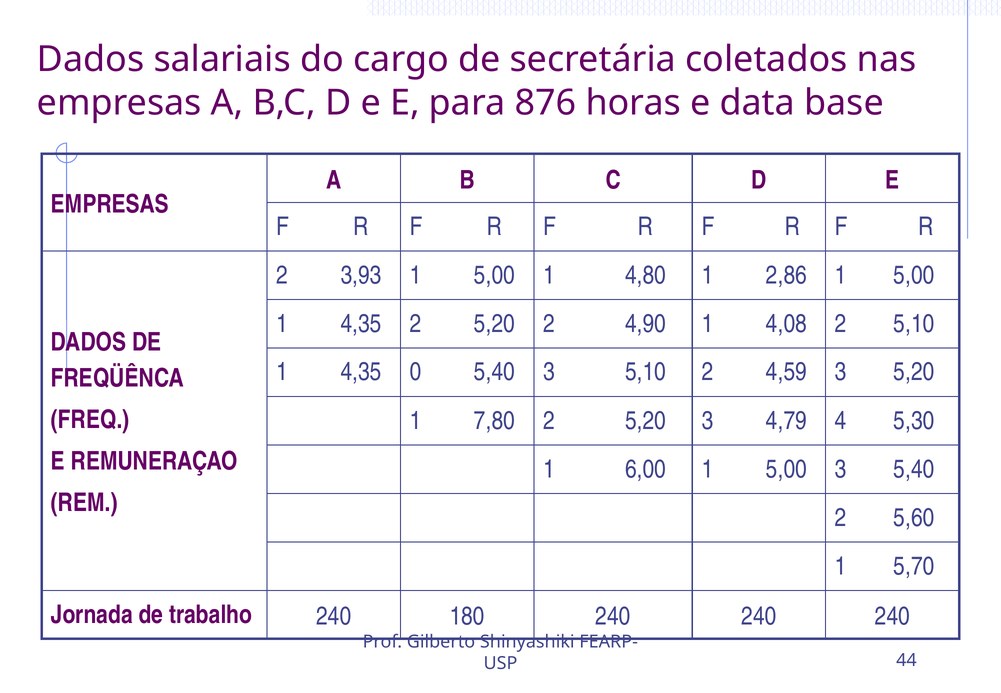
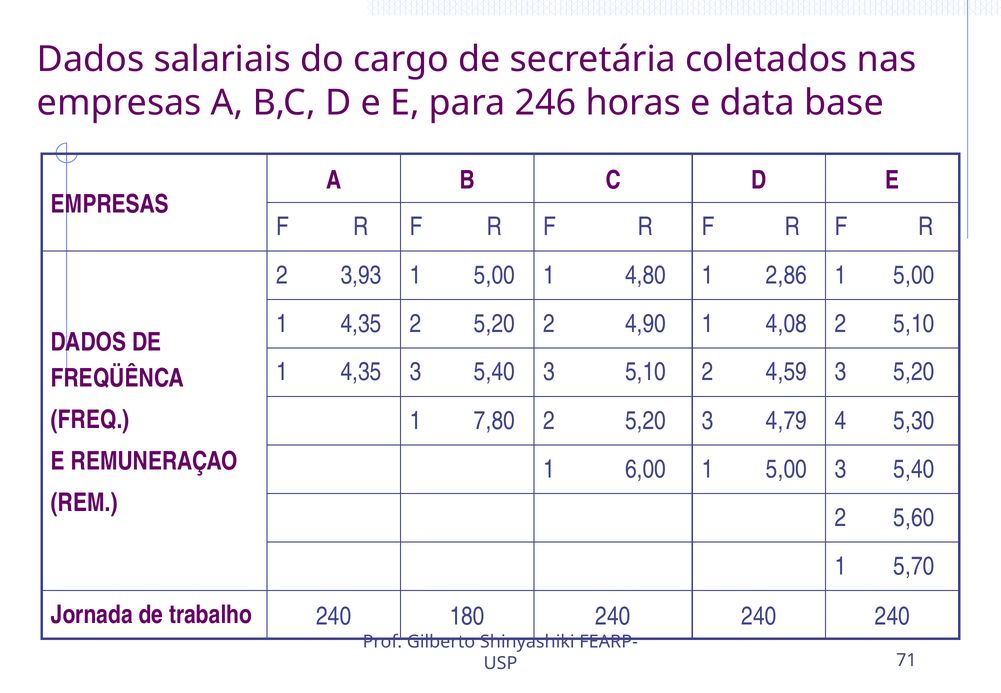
876: 876 -> 246
4,35 0: 0 -> 3
44: 44 -> 71
